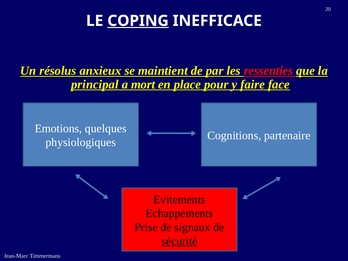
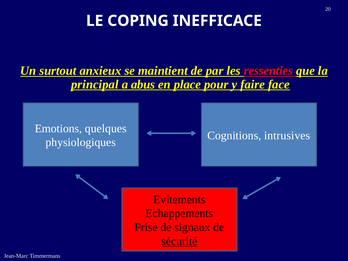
COPING underline: present -> none
résolus: résolus -> surtout
mort: mort -> abus
partenaire: partenaire -> intrusives
